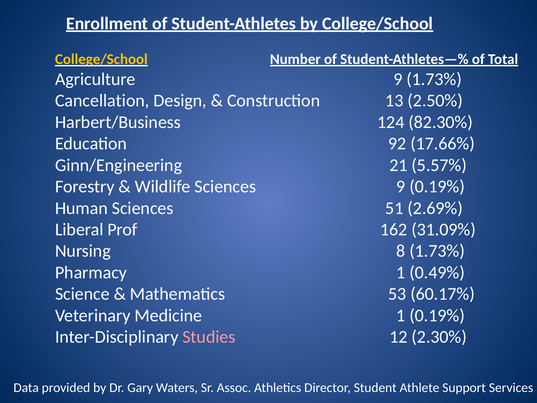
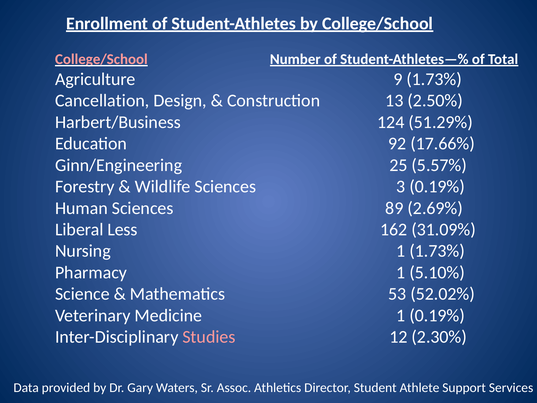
College/School at (101, 59) colour: yellow -> pink
82.30%: 82.30% -> 51.29%
21: 21 -> 25
Sciences 9: 9 -> 3
51: 51 -> 89
Prof: Prof -> Less
Nursing 8: 8 -> 1
0.49%: 0.49% -> 5.10%
60.17%: 60.17% -> 52.02%
